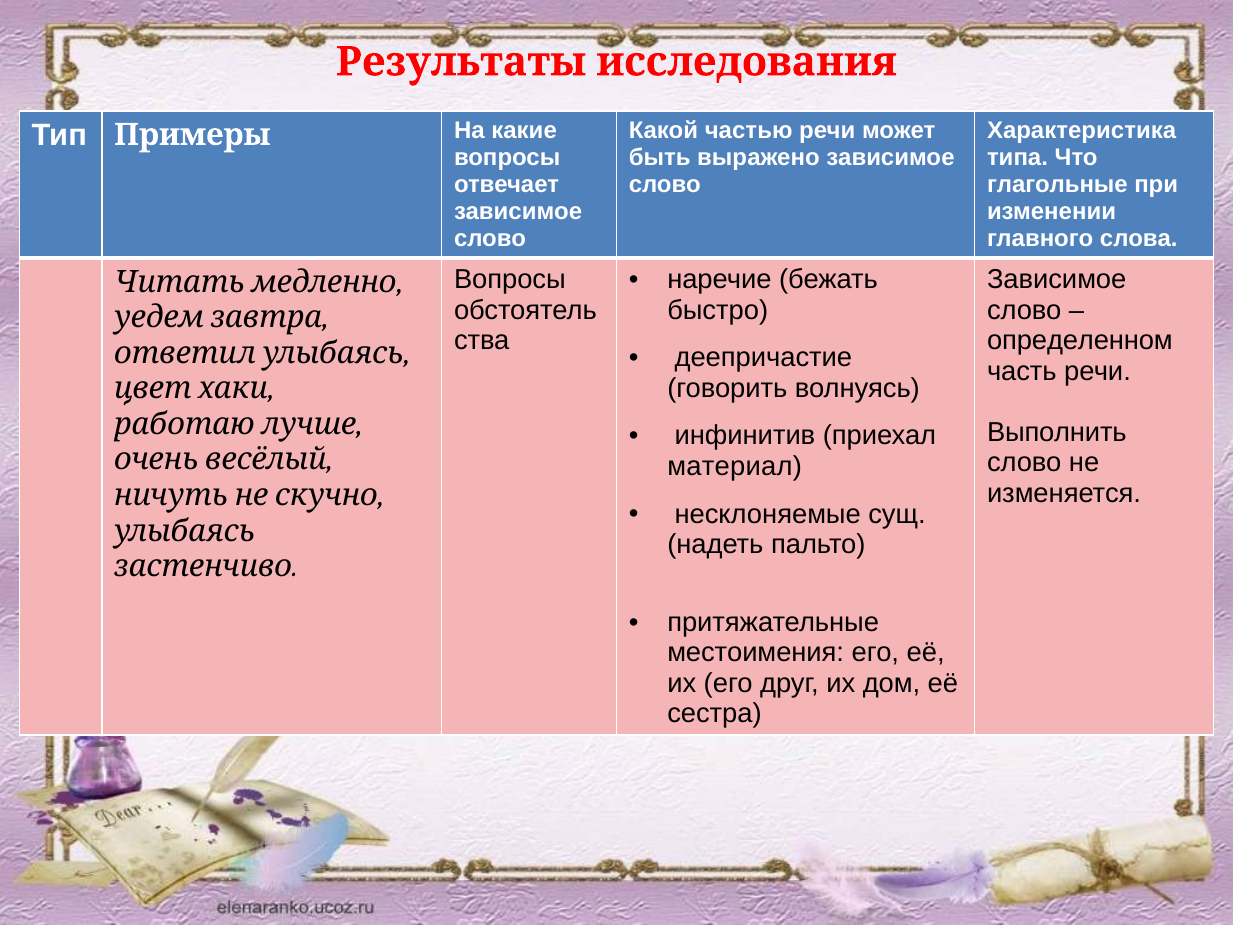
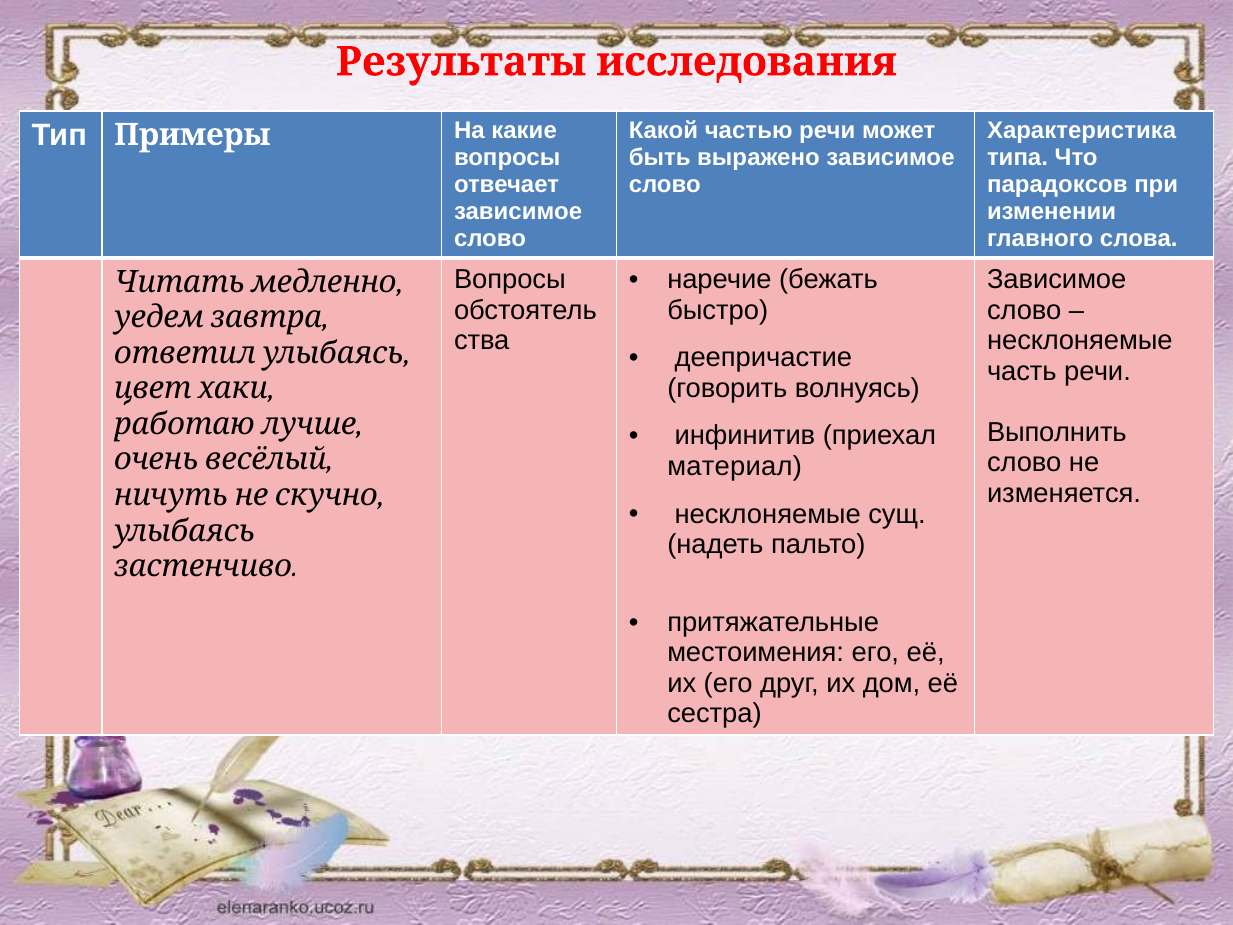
глагольные: глагольные -> парадоксов
определенном at (1080, 341): определенном -> несклоняемые
